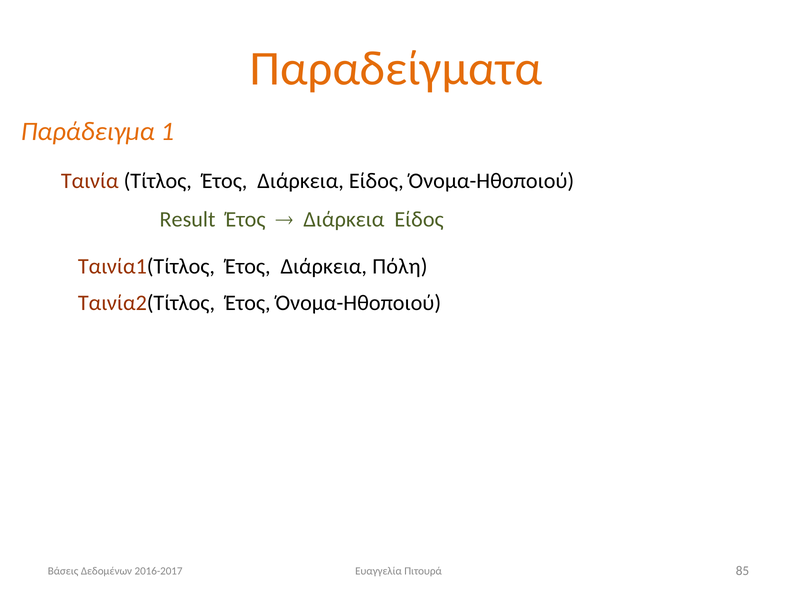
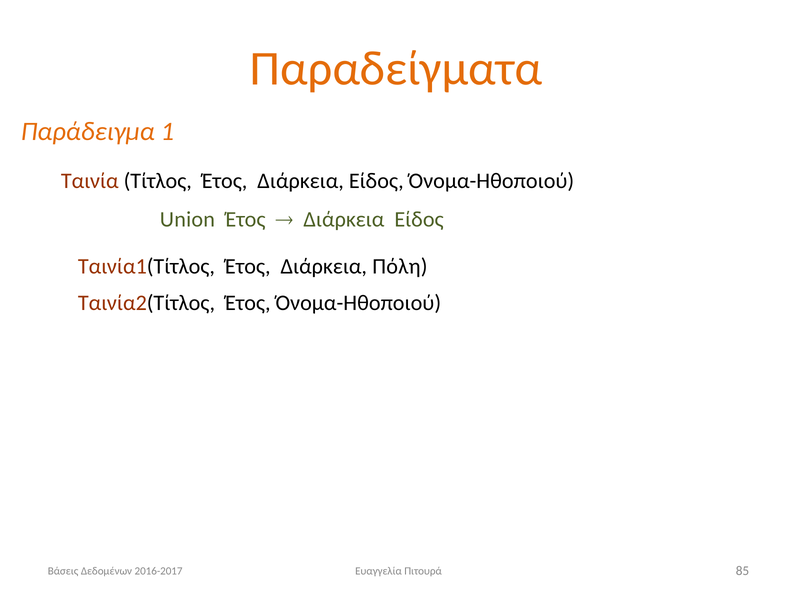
Result: Result -> Union
